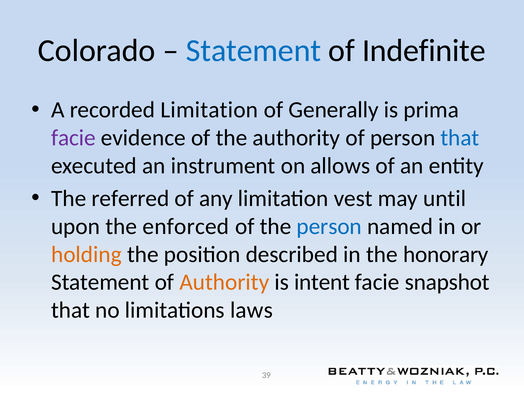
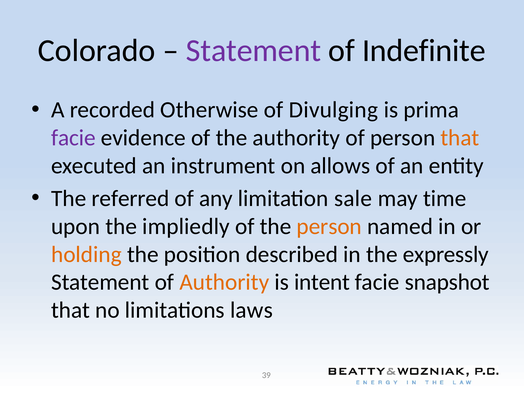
Statement at (254, 51) colour: blue -> purple
recorded Limitation: Limitation -> Otherwise
Generally: Generally -> Divulging
that at (460, 138) colour: blue -> orange
vest: vest -> sale
until: until -> time
enforced: enforced -> impliedly
person at (329, 226) colour: blue -> orange
honorary: honorary -> expressly
